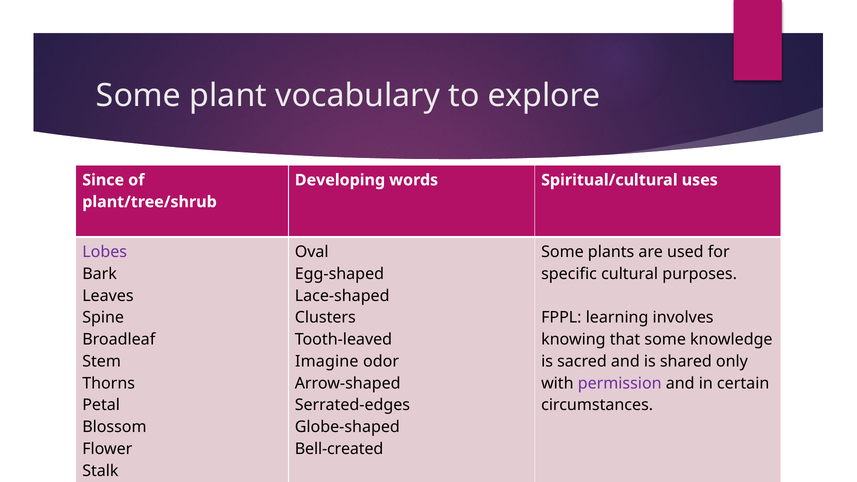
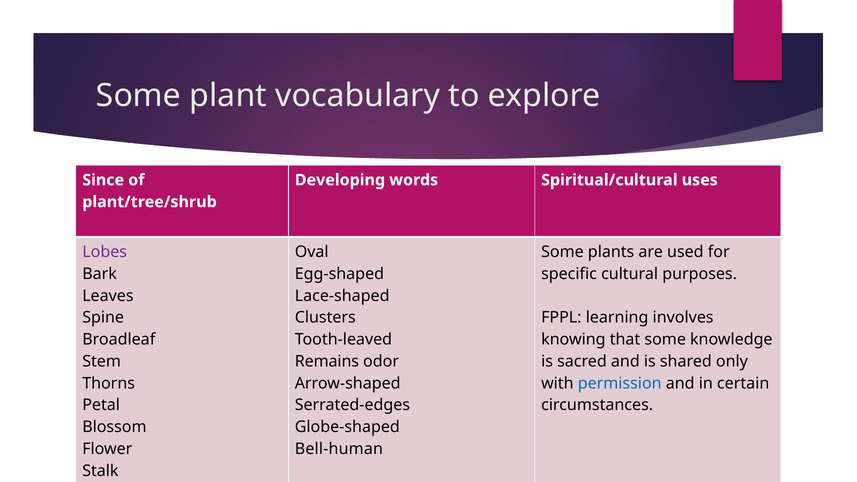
Imagine: Imagine -> Remains
permission colour: purple -> blue
Bell-created: Bell-created -> Bell-human
